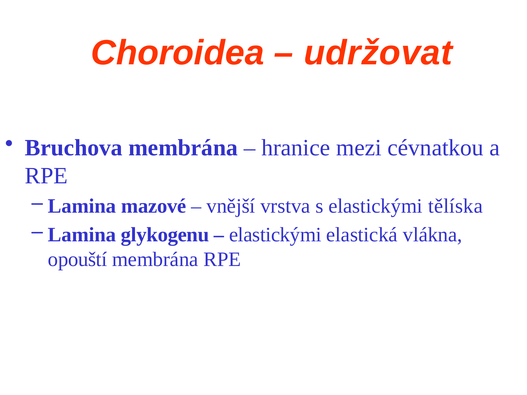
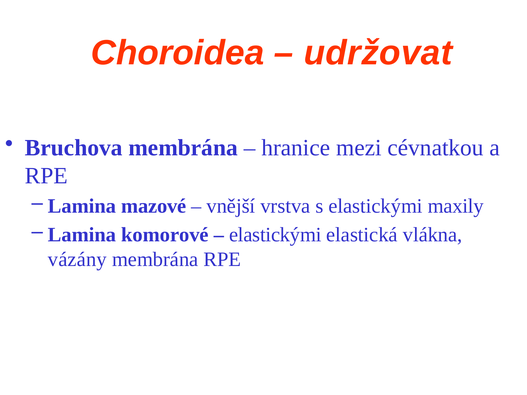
tělíska: tělíska -> maxily
glykogenu: glykogenu -> komorové
opouští: opouští -> vázány
